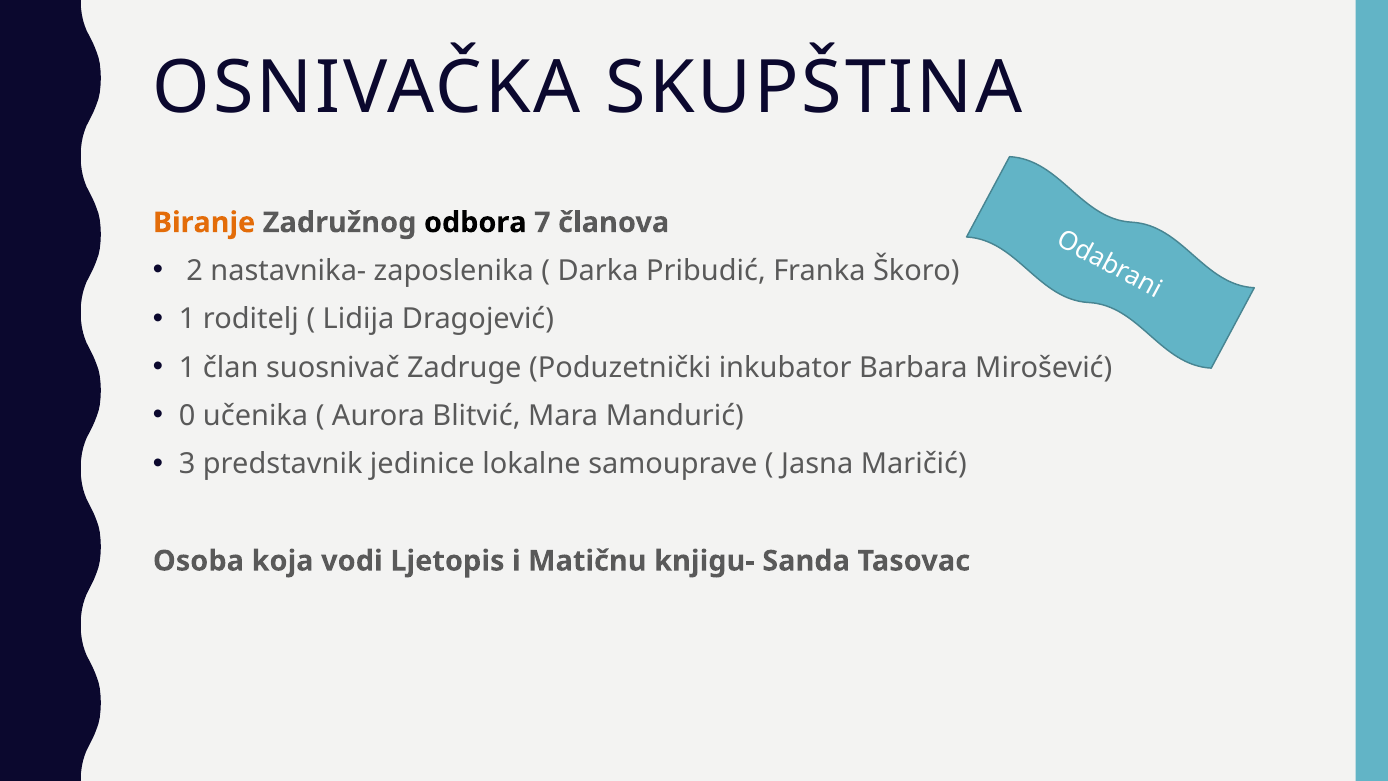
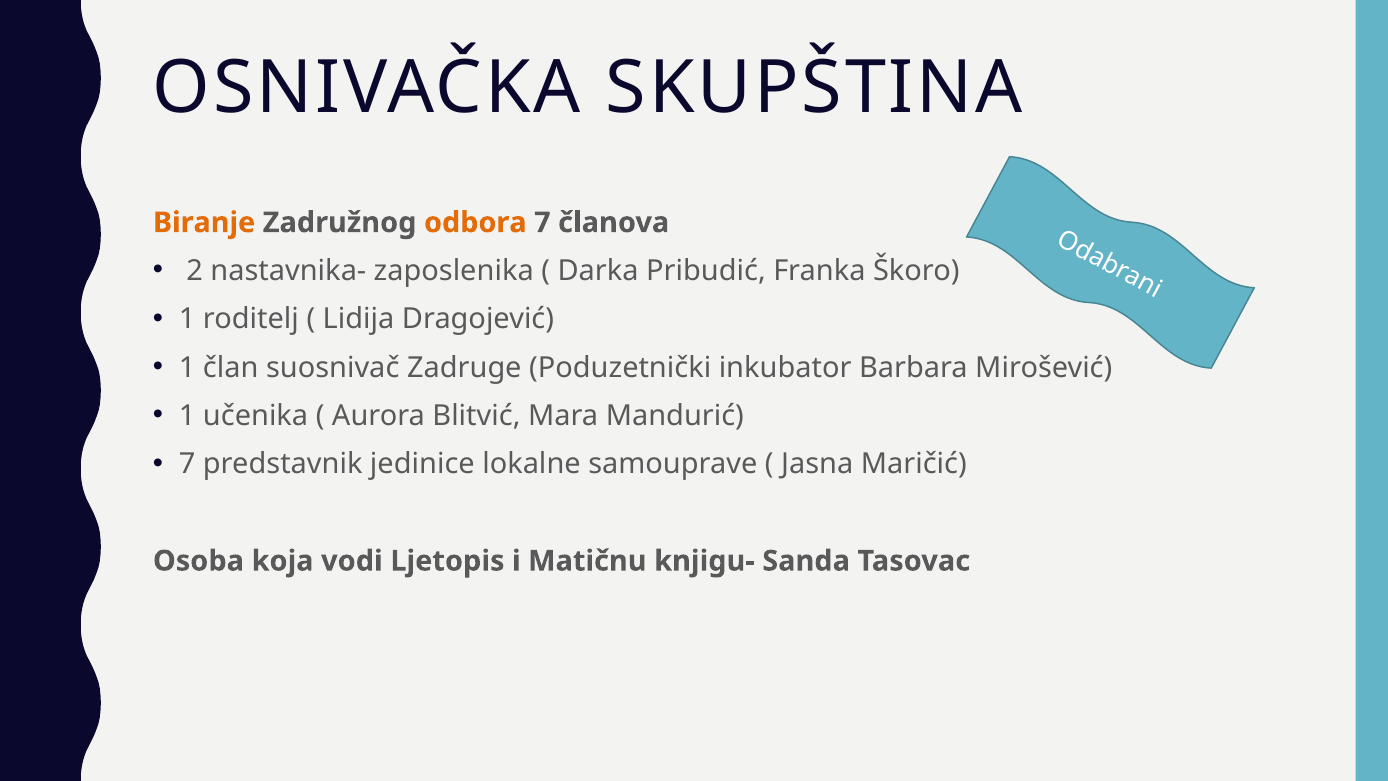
odbora colour: black -> orange
0 at (187, 416): 0 -> 1
3 at (187, 464): 3 -> 7
